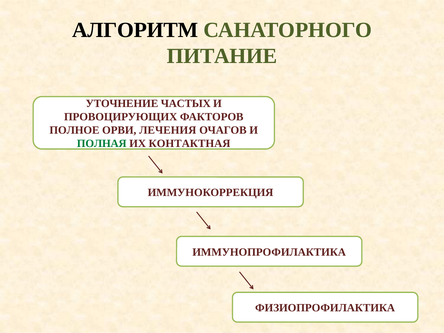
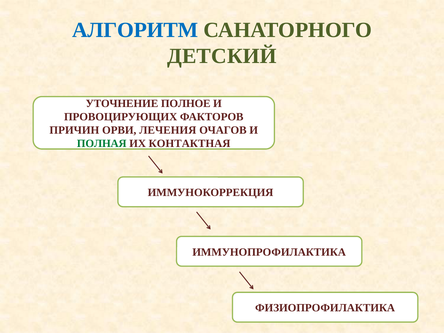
АЛГОРИТМ colour: black -> blue
ПИТАНИЕ: ПИТАНИЕ -> ДЕТСКИЙ
ЧАСТЫХ: ЧАСТЫХ -> ПОЛНОЕ
ПОЛНОЕ: ПОЛНОЕ -> ПРИЧИН
